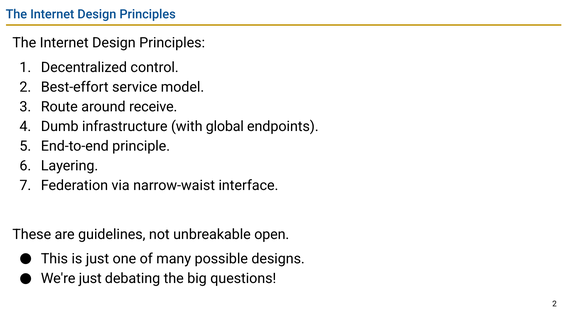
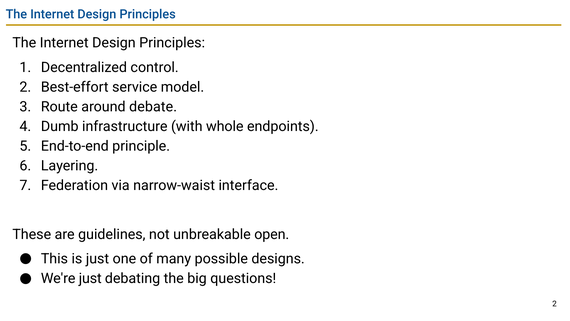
receive: receive -> debate
global: global -> whole
